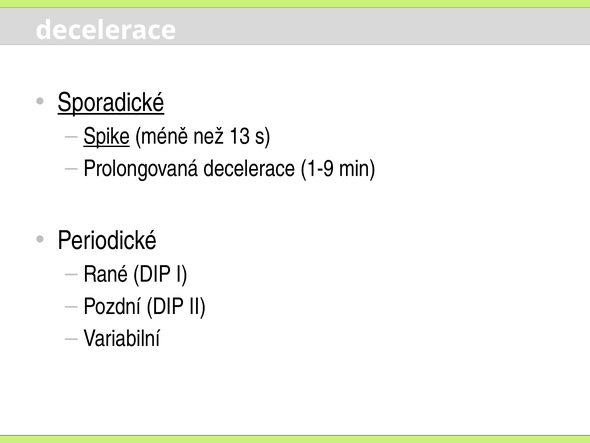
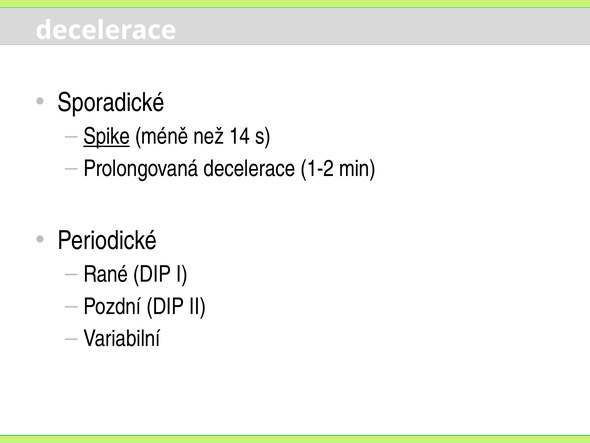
Sporadické underline: present -> none
13: 13 -> 14
1-9: 1-9 -> 1-2
